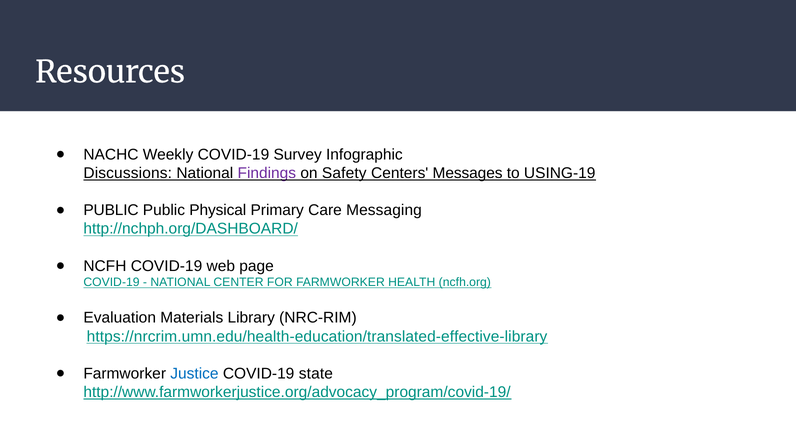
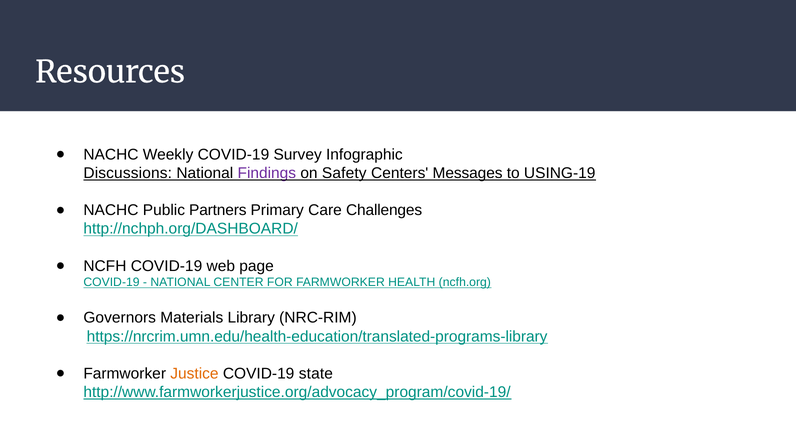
PUBLIC at (111, 210): PUBLIC -> NACHC
Physical: Physical -> Partners
Messaging: Messaging -> Challenges
Evaluation: Evaluation -> Governors
https://nrcrim.umn.edu/health-education/translated-effective-library: https://nrcrim.umn.edu/health-education/translated-effective-library -> https://nrcrim.umn.edu/health-education/translated-programs-library
Justice colour: blue -> orange
